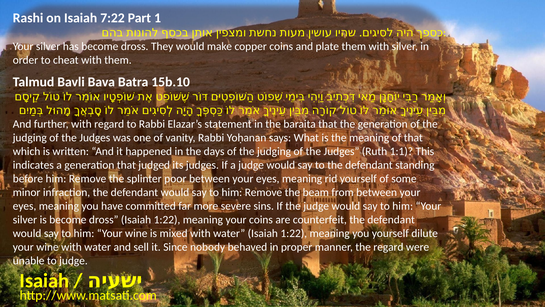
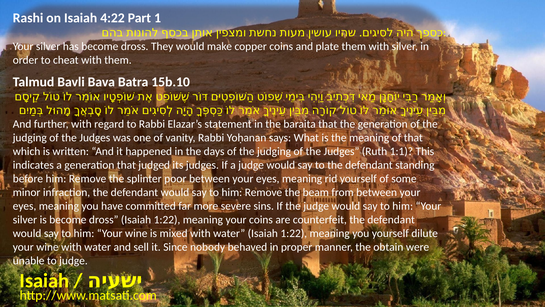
7:22: 7:22 -> 4:22
the regard: regard -> obtain
